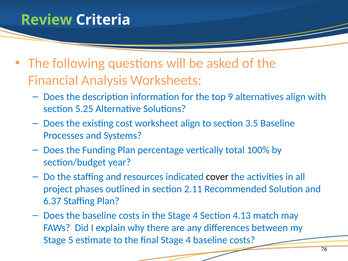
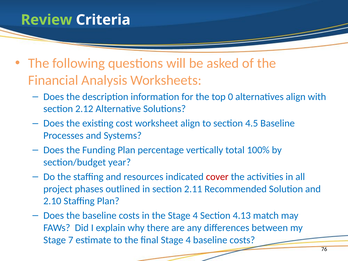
9: 9 -> 0
5.25: 5.25 -> 2.12
3.5: 3.5 -> 4.5
cover colour: black -> red
6.37: 6.37 -> 2.10
5: 5 -> 7
